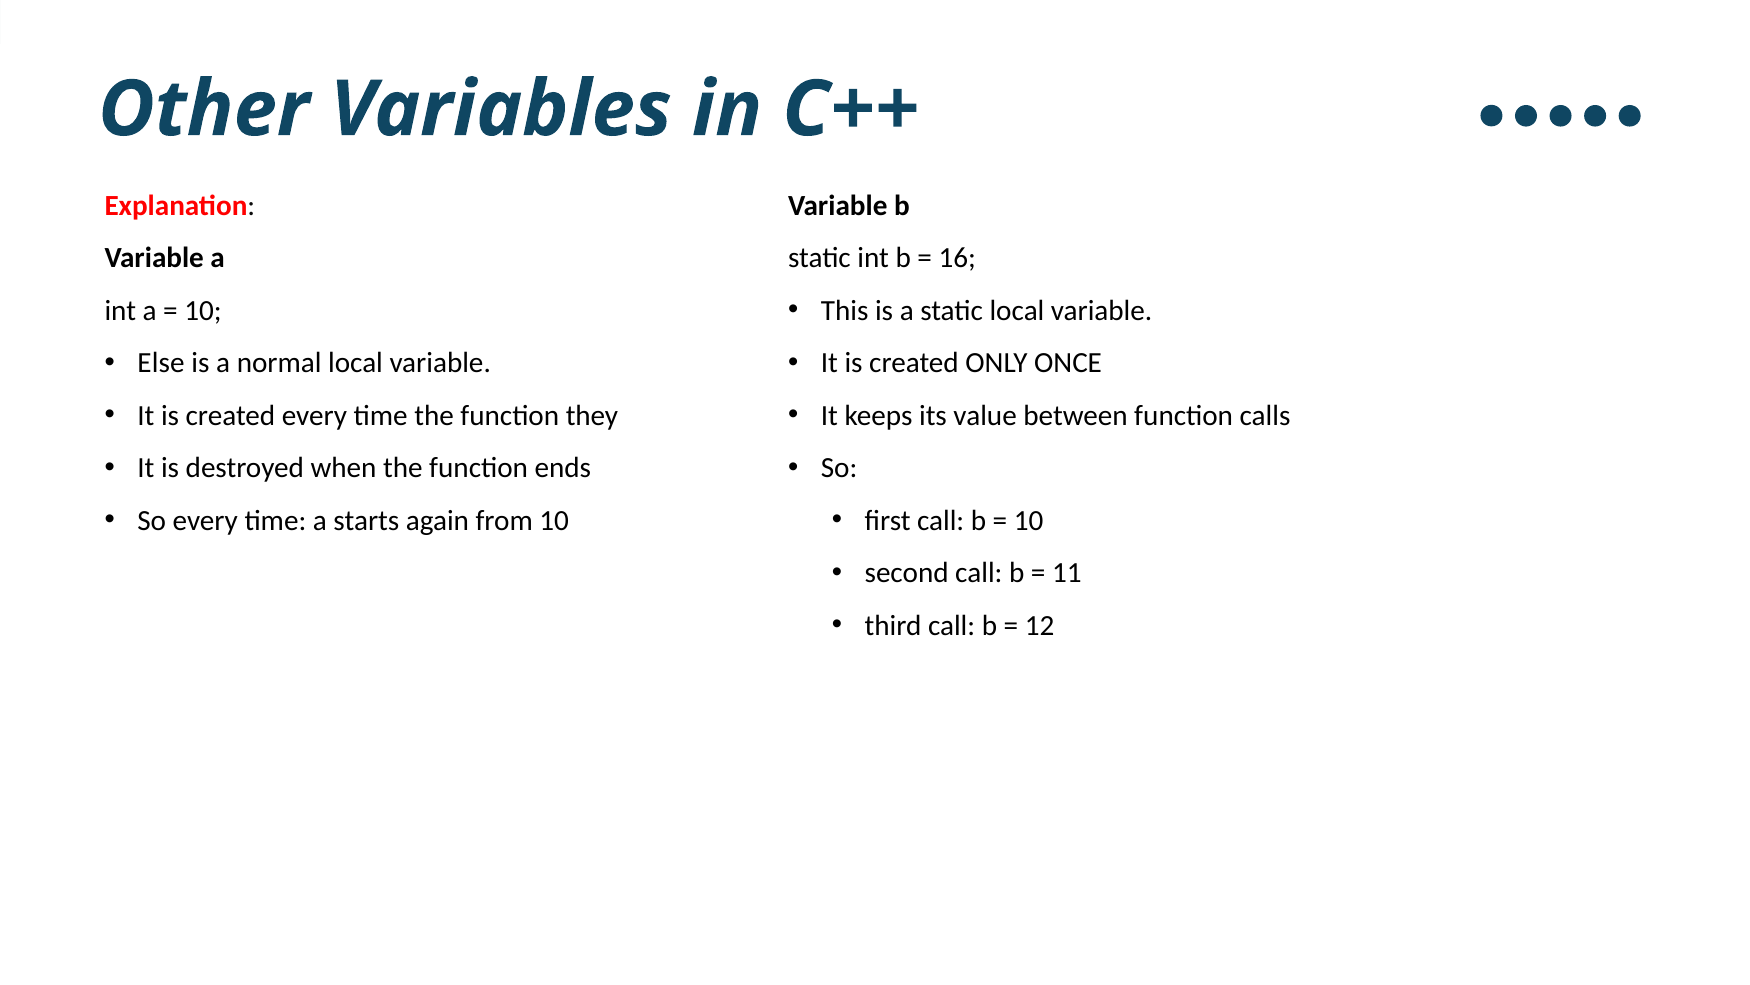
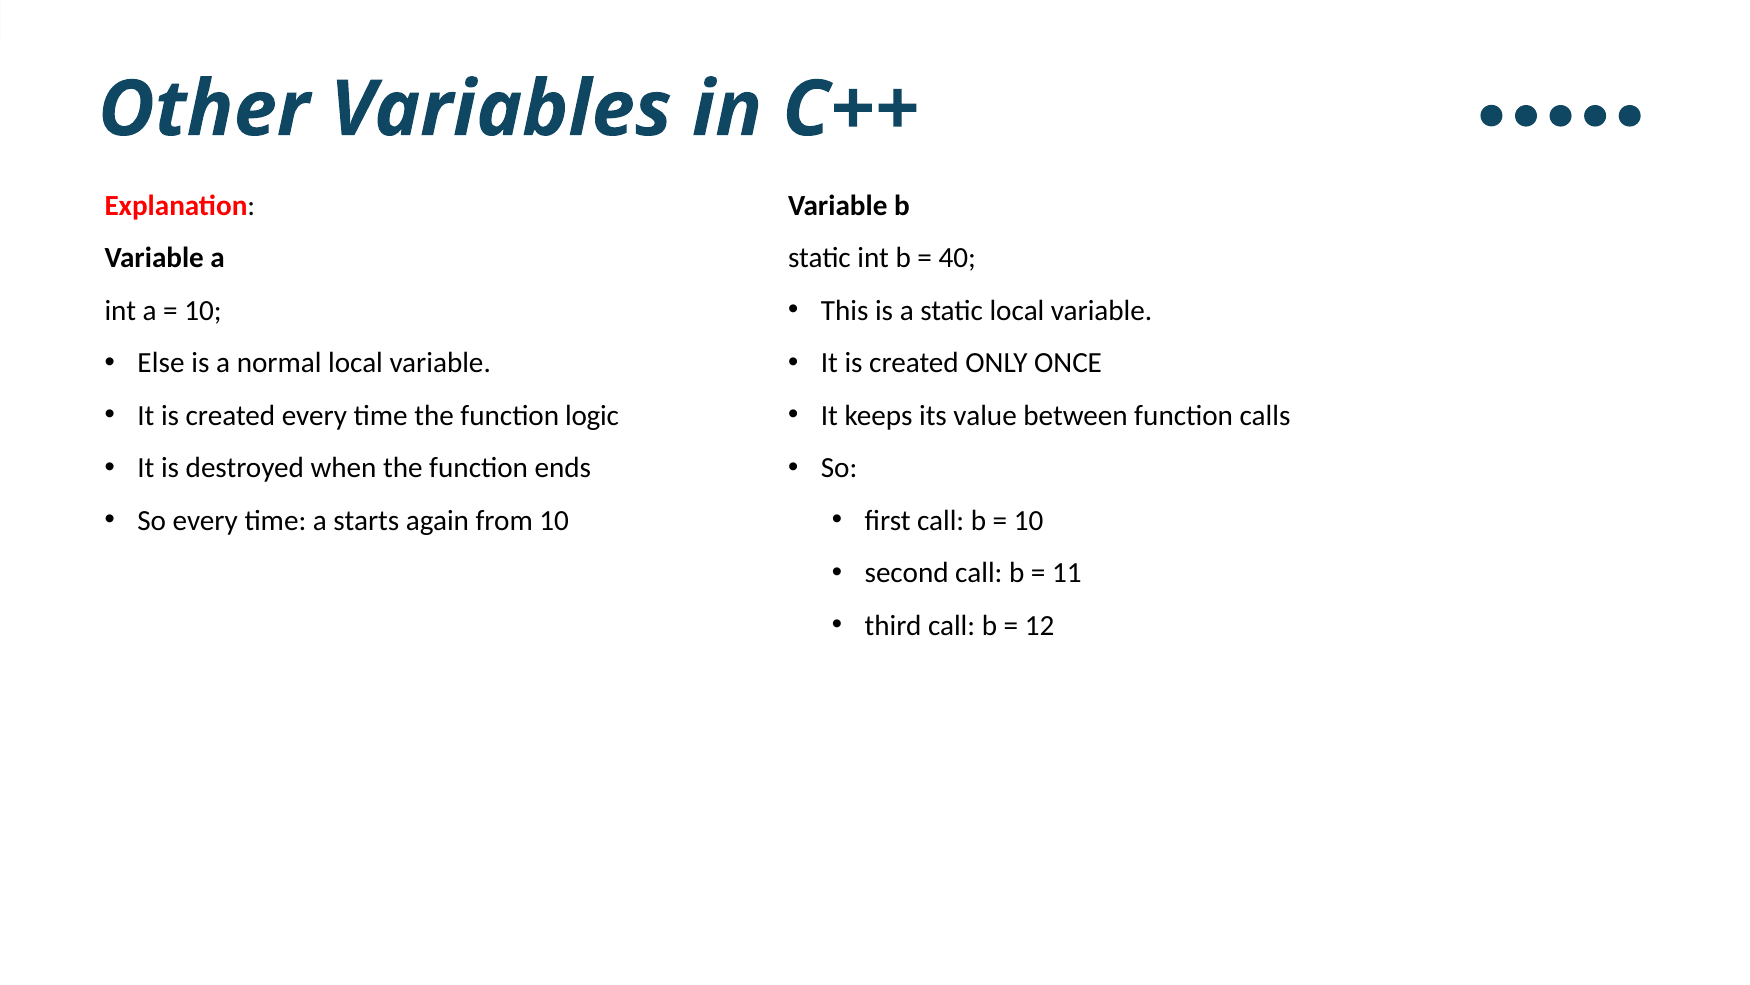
16: 16 -> 40
they: they -> logic
